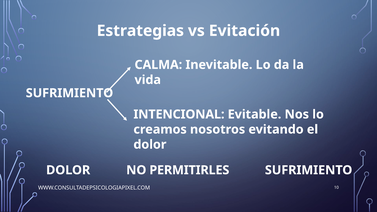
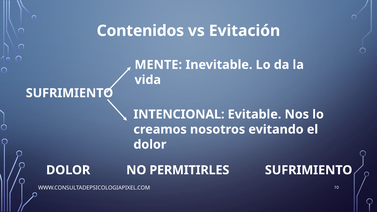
Estrategias: Estrategias -> Contenidos
CALMA: CALMA -> MENTE
